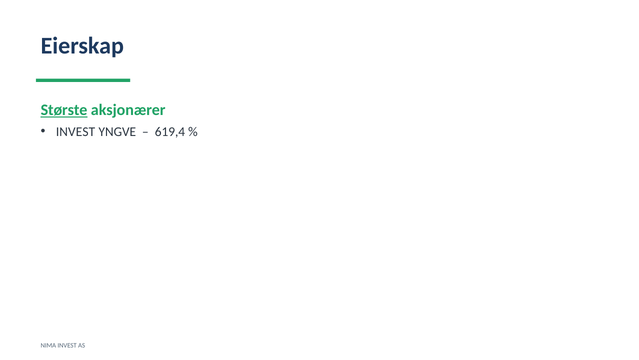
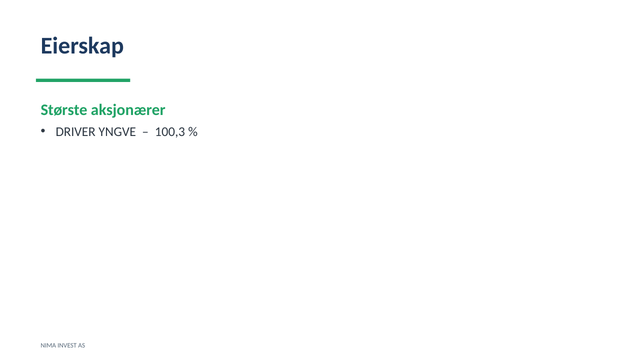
Største underline: present -> none
INVEST at (76, 131): INVEST -> DRIVER
619,4: 619,4 -> 100,3
